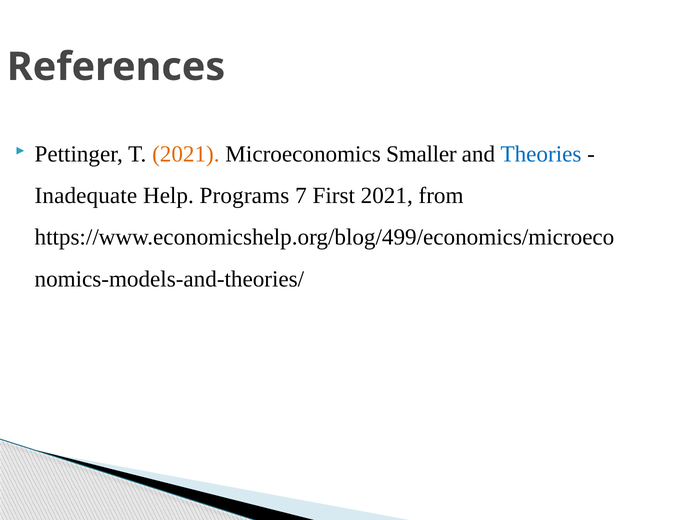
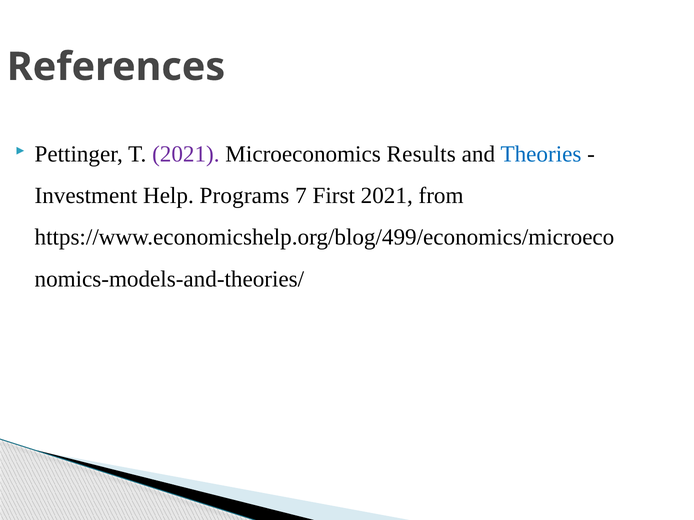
2021 at (186, 154) colour: orange -> purple
Smaller: Smaller -> Results
Inadequate: Inadequate -> Investment
